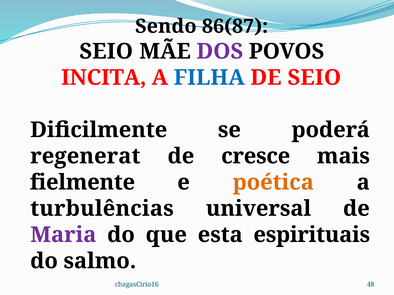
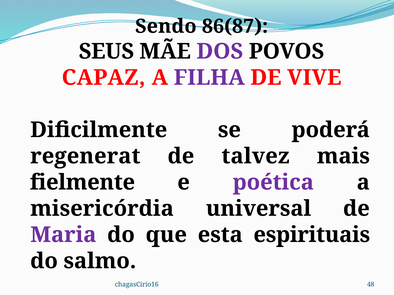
SEIO at (106, 51): SEIO -> SEUS
INCITA: INCITA -> CAPAZ
FILHA colour: blue -> purple
DE SEIO: SEIO -> VIVE
cresce: cresce -> talvez
poética colour: orange -> purple
turbulências: turbulências -> misericórdia
